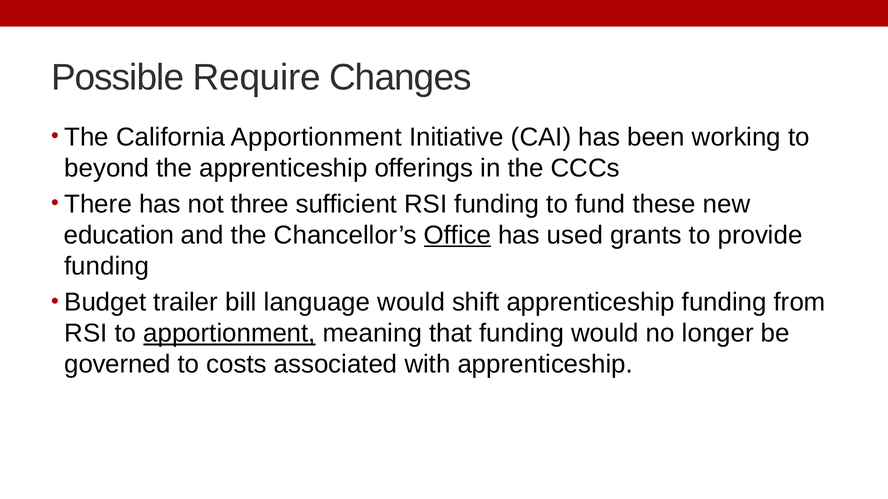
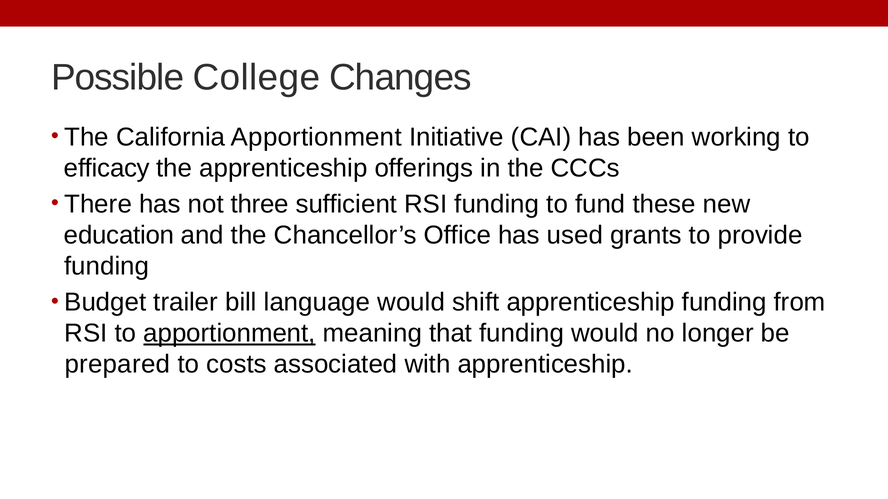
Require: Require -> College
beyond: beyond -> efficacy
Office underline: present -> none
governed: governed -> prepared
